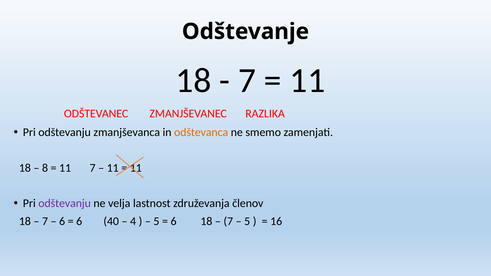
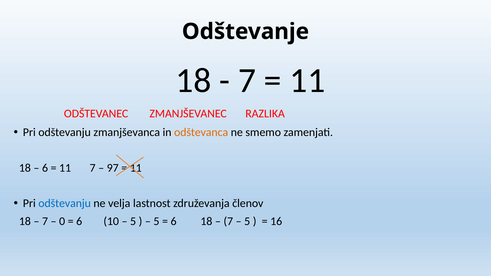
8 at (45, 168): 8 -> 6
11 at (113, 168): 11 -> 97
odštevanju at (65, 204) colour: purple -> blue
6 at (62, 221): 6 -> 0
40: 40 -> 10
4 at (133, 221): 4 -> 5
